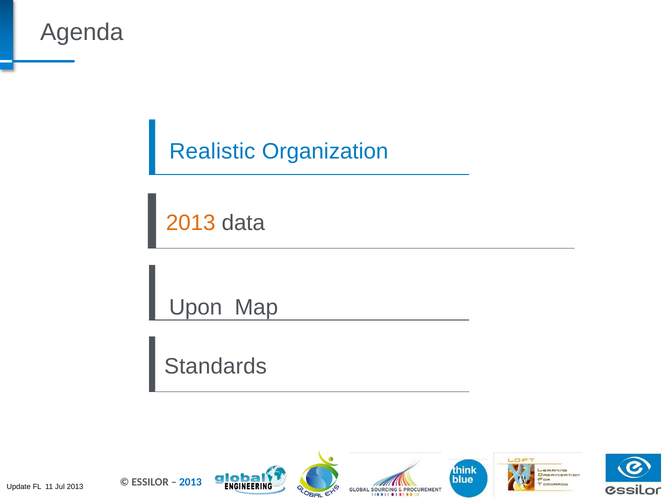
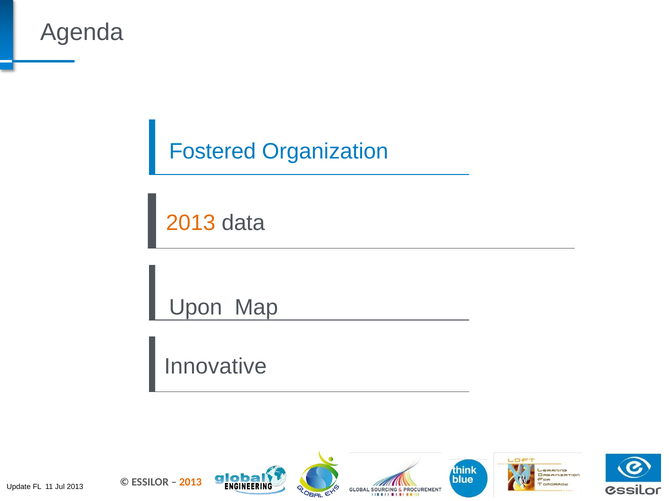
Realistic: Realistic -> Fostered
Standards: Standards -> Innovative
2013 at (190, 483) colour: blue -> orange
